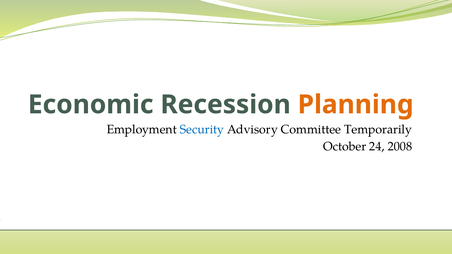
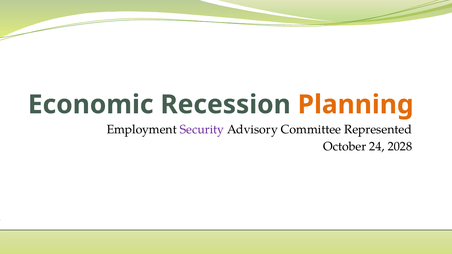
Security colour: blue -> purple
Temporarily: Temporarily -> Represented
2008: 2008 -> 2028
